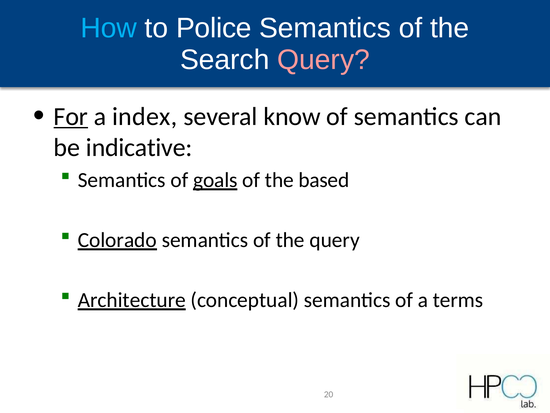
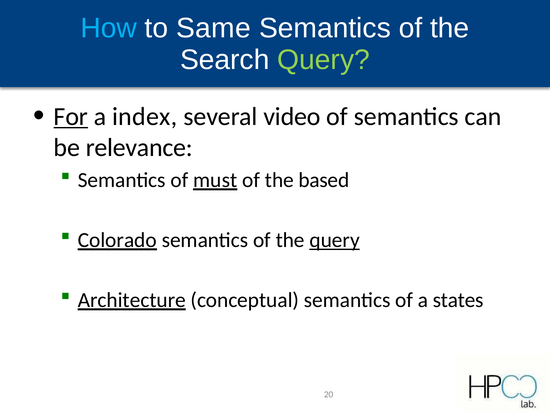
Police: Police -> Same
Query at (324, 60) colour: pink -> light green
know: know -> video
indicative: indicative -> relevance
goals: goals -> must
query at (335, 240) underline: none -> present
terms: terms -> states
